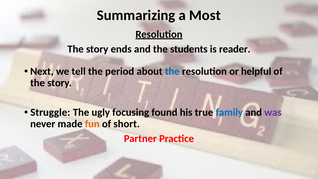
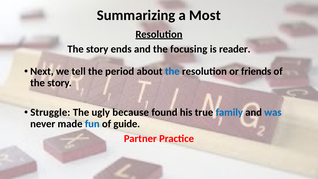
students: students -> focusing
helpful: helpful -> friends
focusing: focusing -> because
was colour: purple -> blue
fun colour: orange -> blue
short: short -> guide
